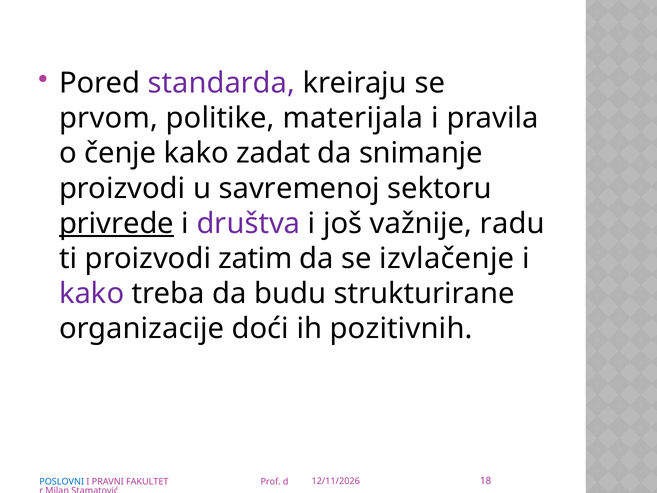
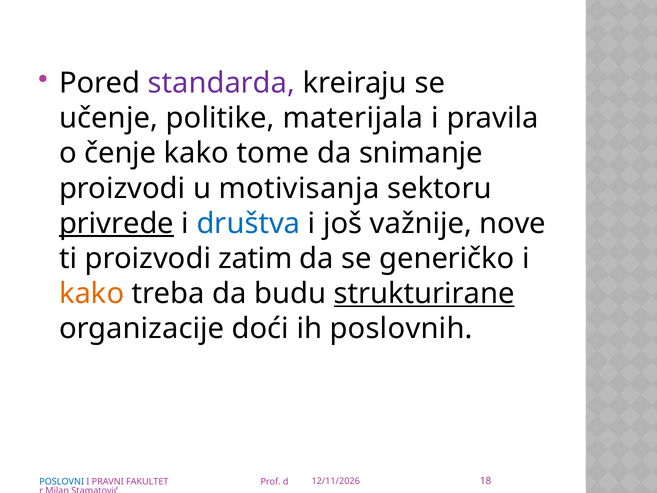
prvom: prvom -> učenje
zadat: zadat -> tome
savremenoj: savremenoj -> motivisanja
društva colour: purple -> blue
radu: radu -> nove
izvlačenje: izvlačenje -> generičko
kako at (92, 293) colour: purple -> orange
strukturirane underline: none -> present
pozitivnih: pozitivnih -> poslovnih
